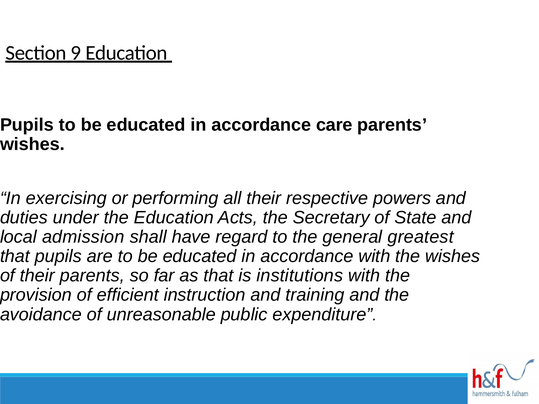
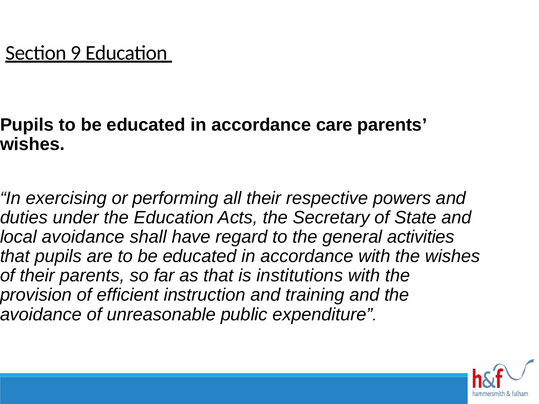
local admission: admission -> avoidance
greatest: greatest -> activities
